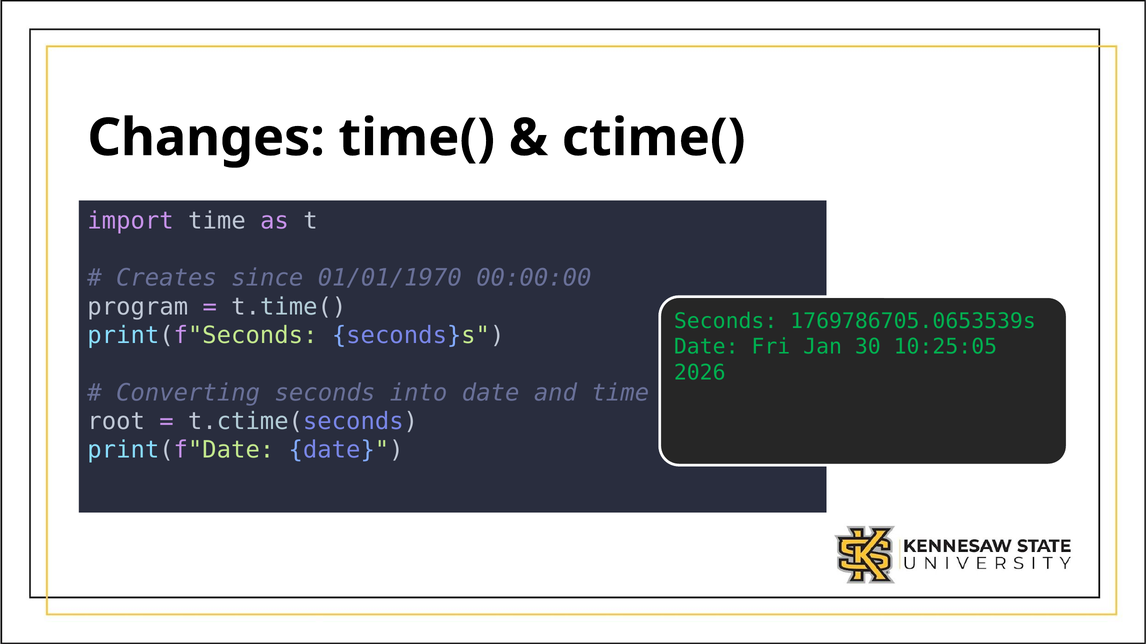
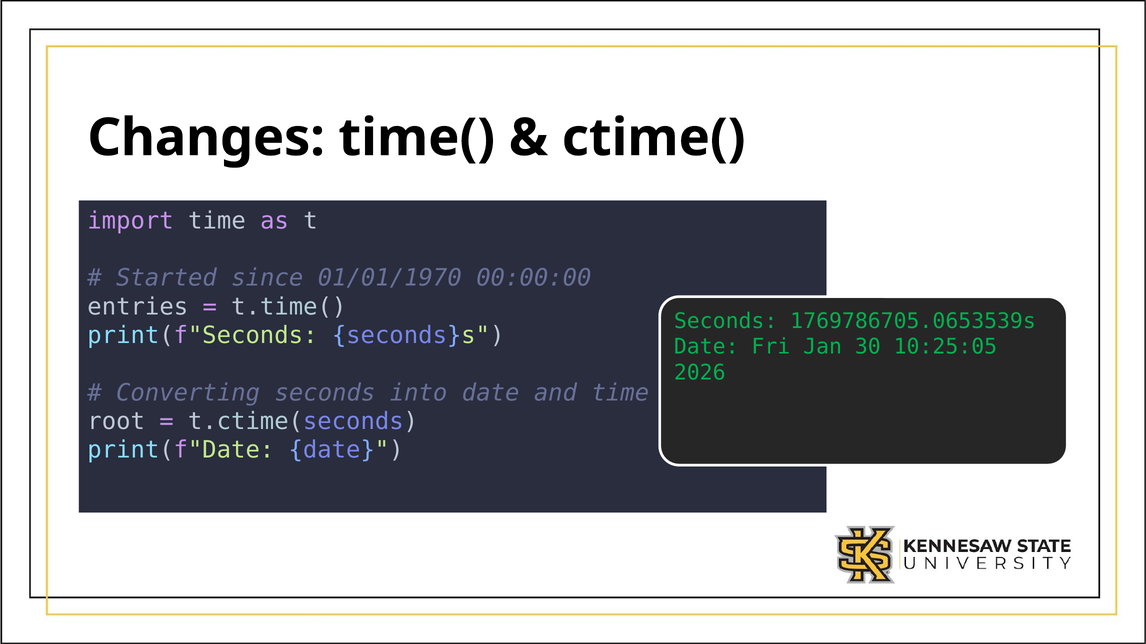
Creates: Creates -> Started
program: program -> entries
